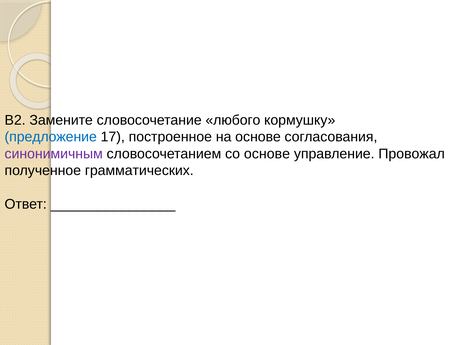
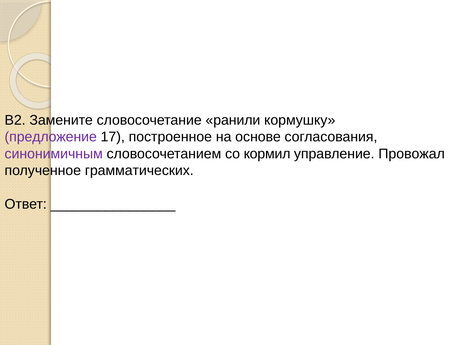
любого: любого -> ранили
предложение colour: blue -> purple
со основе: основе -> кормил
